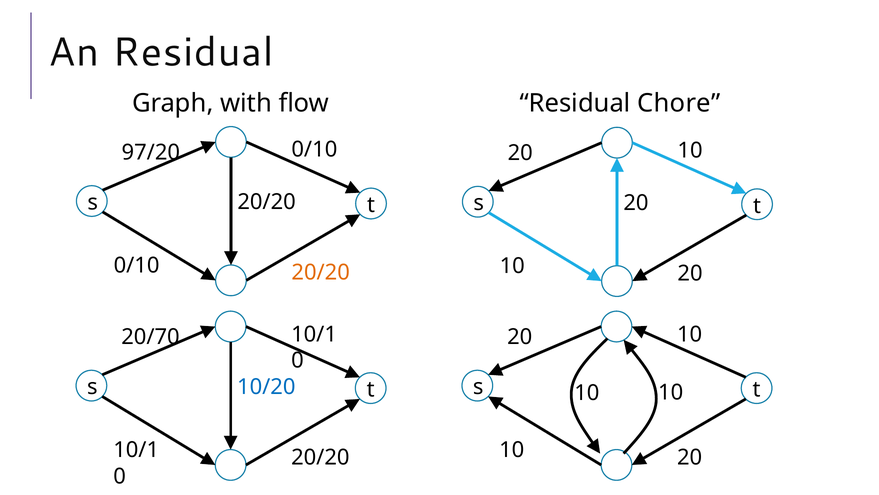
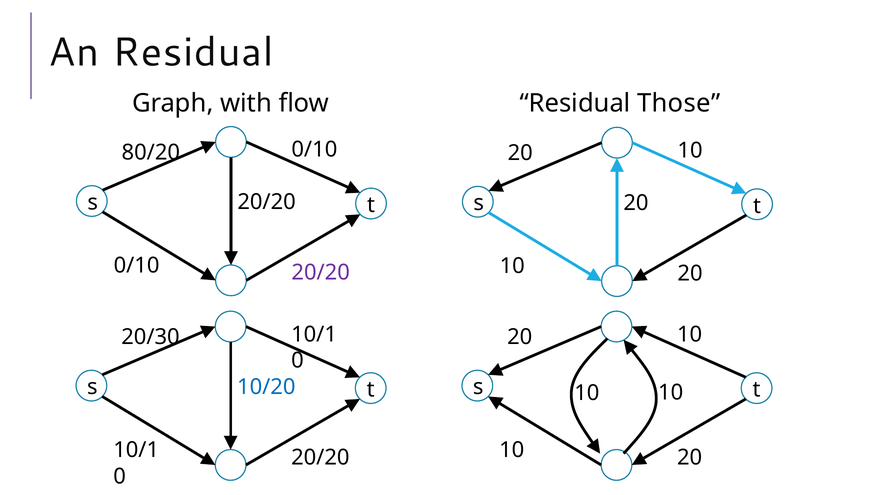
Chore: Chore -> Those
97/20: 97/20 -> 80/20
20/20 at (321, 272) colour: orange -> purple
20/70: 20/70 -> 20/30
